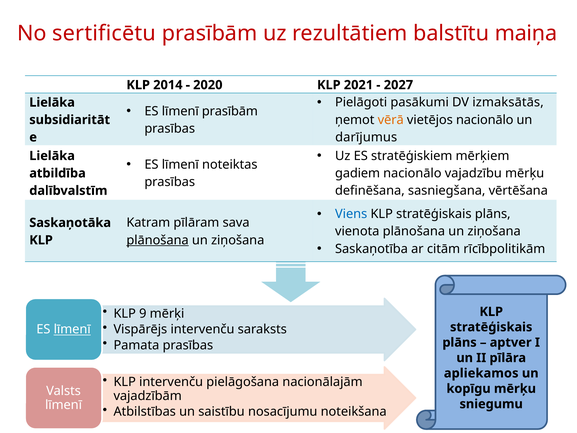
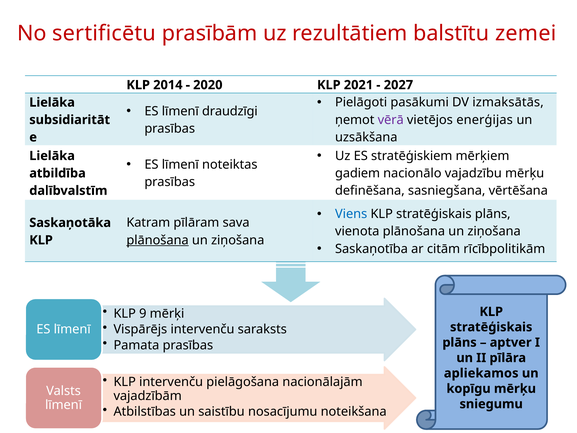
maiņa: maiņa -> zemei
līmenī prasībām: prasībām -> draudzīgi
vērā colour: orange -> purple
vietējos nacionālo: nacionālo -> enerģijas
darījumus: darījumus -> uzsākšana
līmenī at (72, 329) underline: present -> none
